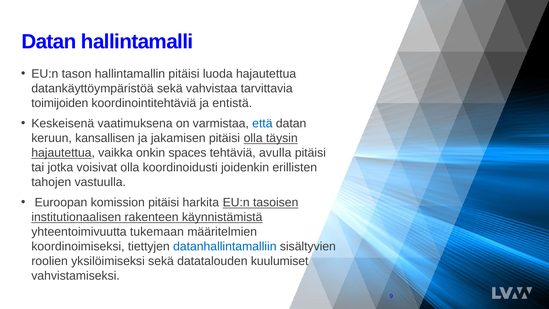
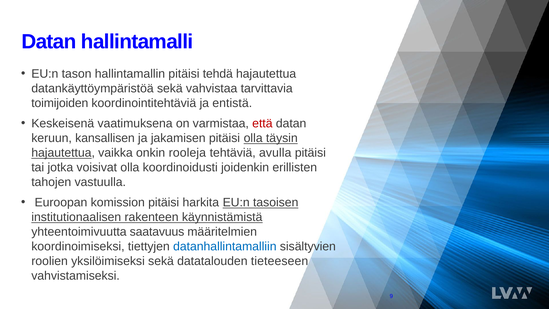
luoda: luoda -> tehdä
että colour: blue -> red
spaces: spaces -> rooleja
tukemaan: tukemaan -> saatavuus
kuulumiset: kuulumiset -> tieteeseen
